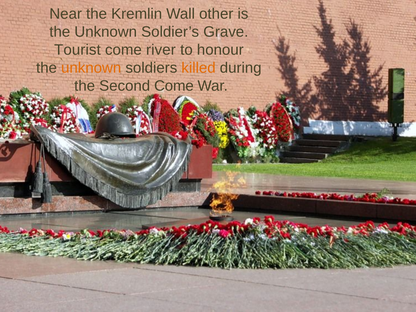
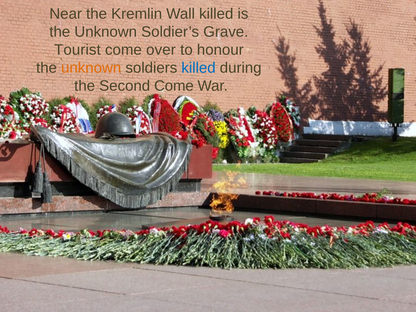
Wall other: other -> killed
river: river -> over
killed at (199, 68) colour: orange -> blue
